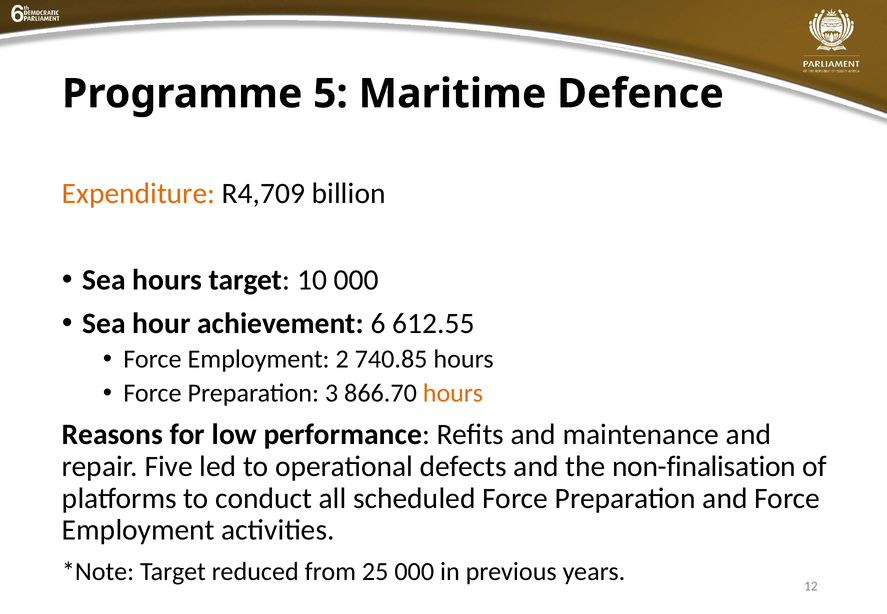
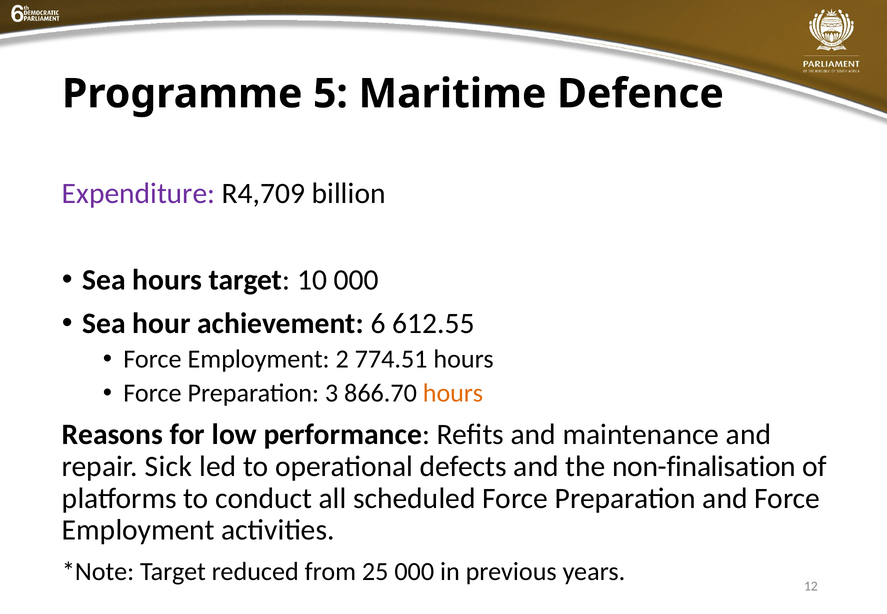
Expenditure colour: orange -> purple
740.85: 740.85 -> 774.51
Five: Five -> Sick
